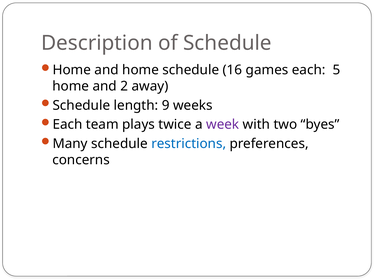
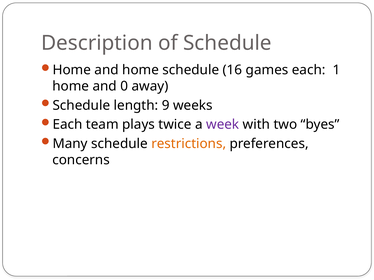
5: 5 -> 1
2: 2 -> 0
restrictions colour: blue -> orange
